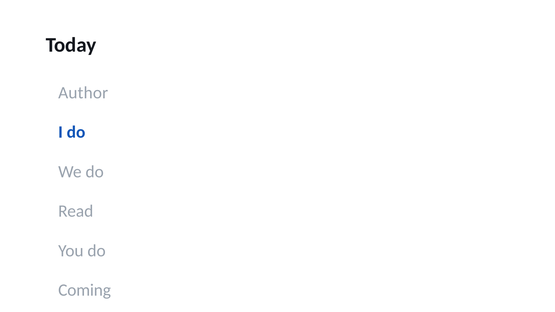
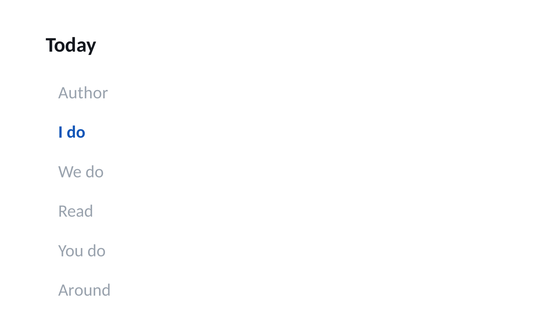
Coming: Coming -> Around
